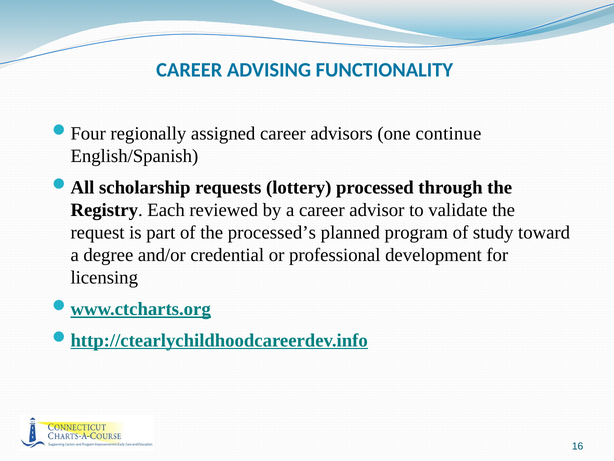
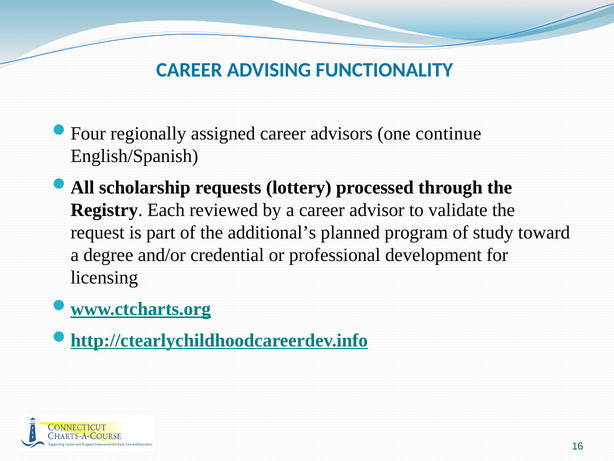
processed’s: processed’s -> additional’s
